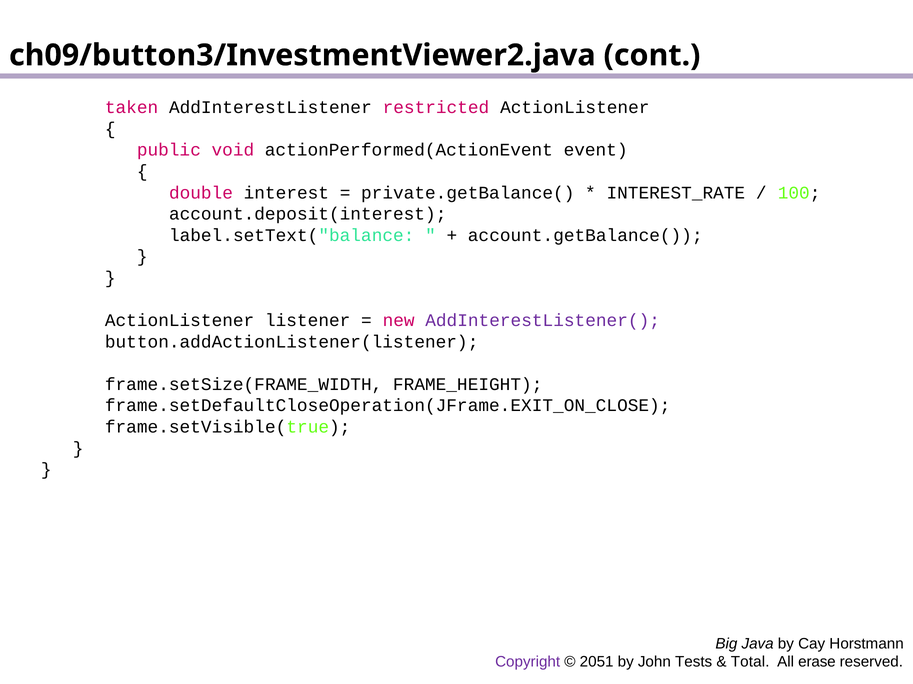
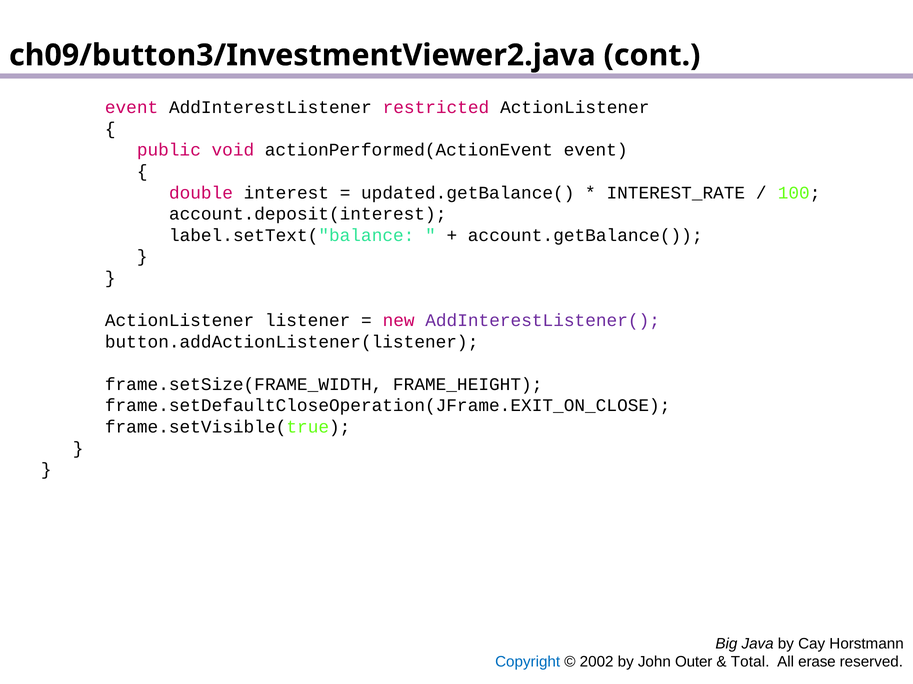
taken at (132, 108): taken -> event
private.getBalance(: private.getBalance( -> updated.getBalance(
Copyright colour: purple -> blue
2051: 2051 -> 2002
Tests: Tests -> Outer
